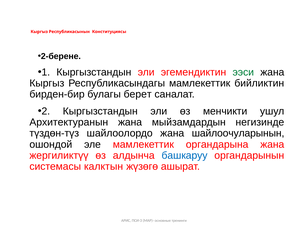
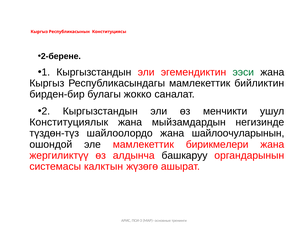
берет: берет -> жокко
Архитектуранын: Архитектуранын -> Конституциялык
органдарына: органдарына -> бирикмелери
башкаруу colour: blue -> black
